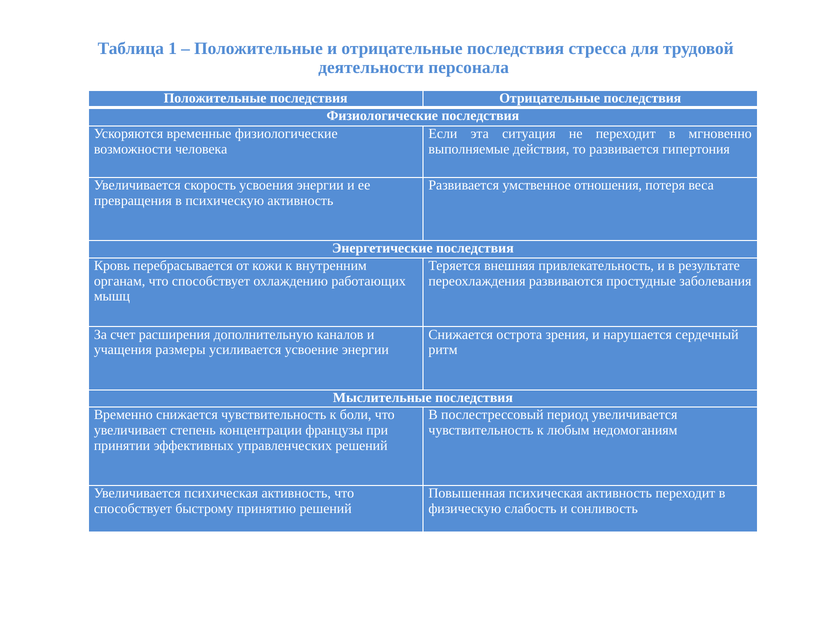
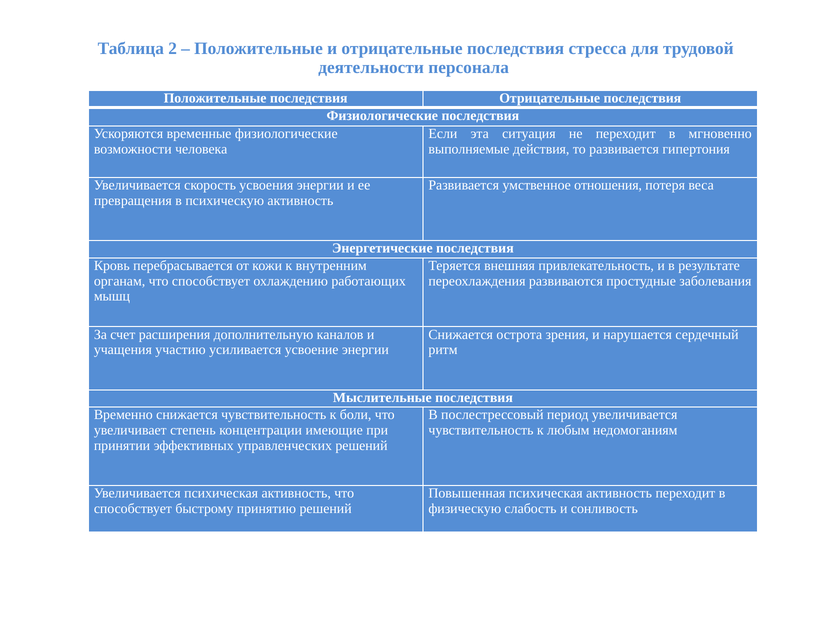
1: 1 -> 2
размеры: размеры -> участию
французы: французы -> имеющие
